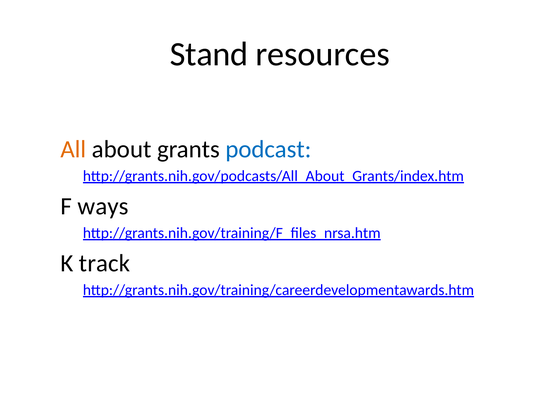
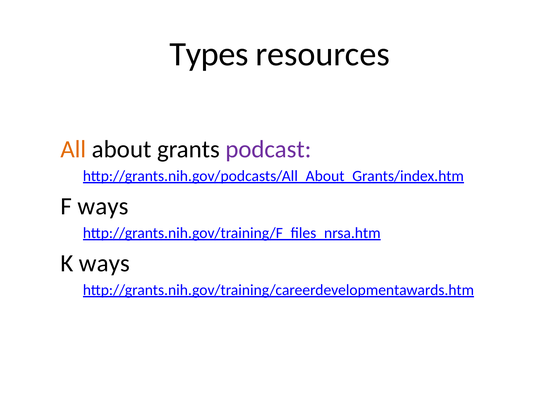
Stand: Stand -> Types
podcast colour: blue -> purple
K track: track -> ways
